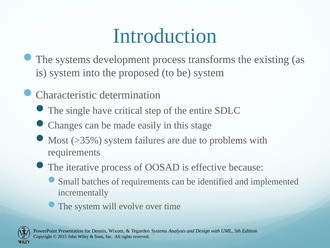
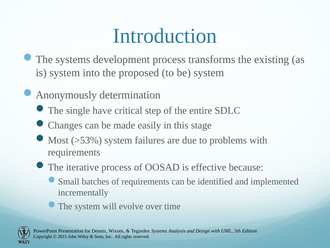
Characteristic: Characteristic -> Anonymously
>35%: >35% -> >53%
